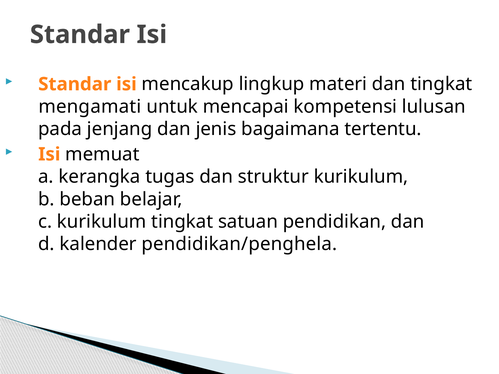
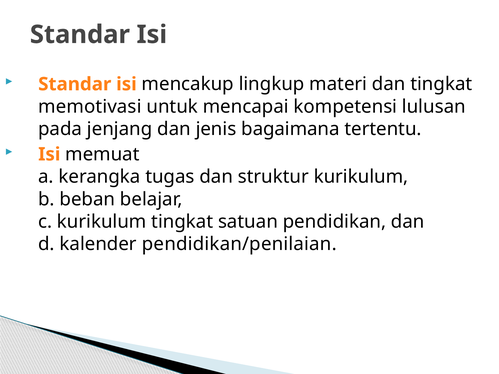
mengamati: mengamati -> memotivasi
pendidikan/penghela: pendidikan/penghela -> pendidikan/penilaian
